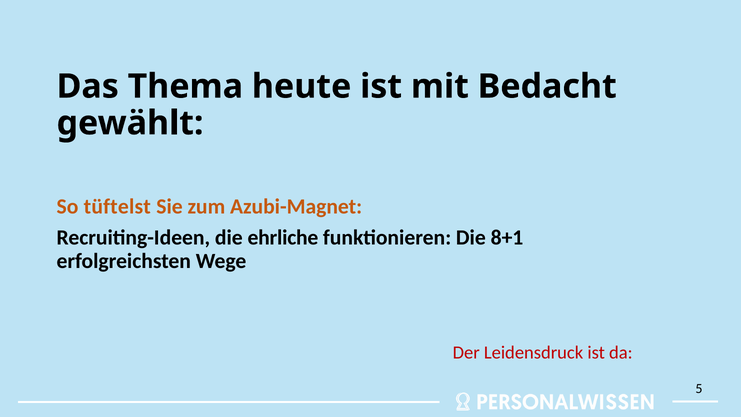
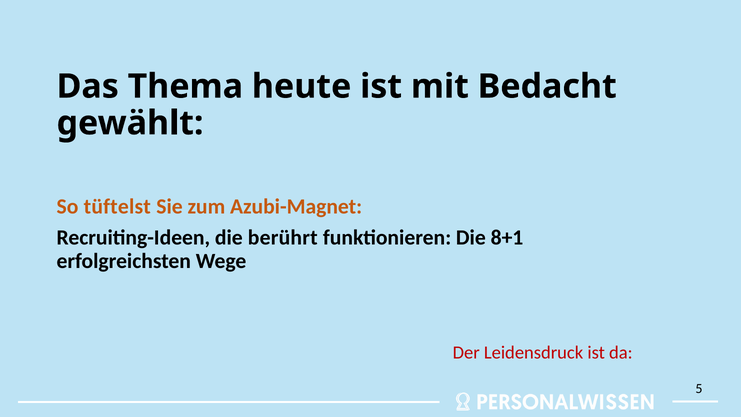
ehrliche: ehrliche -> berührt
